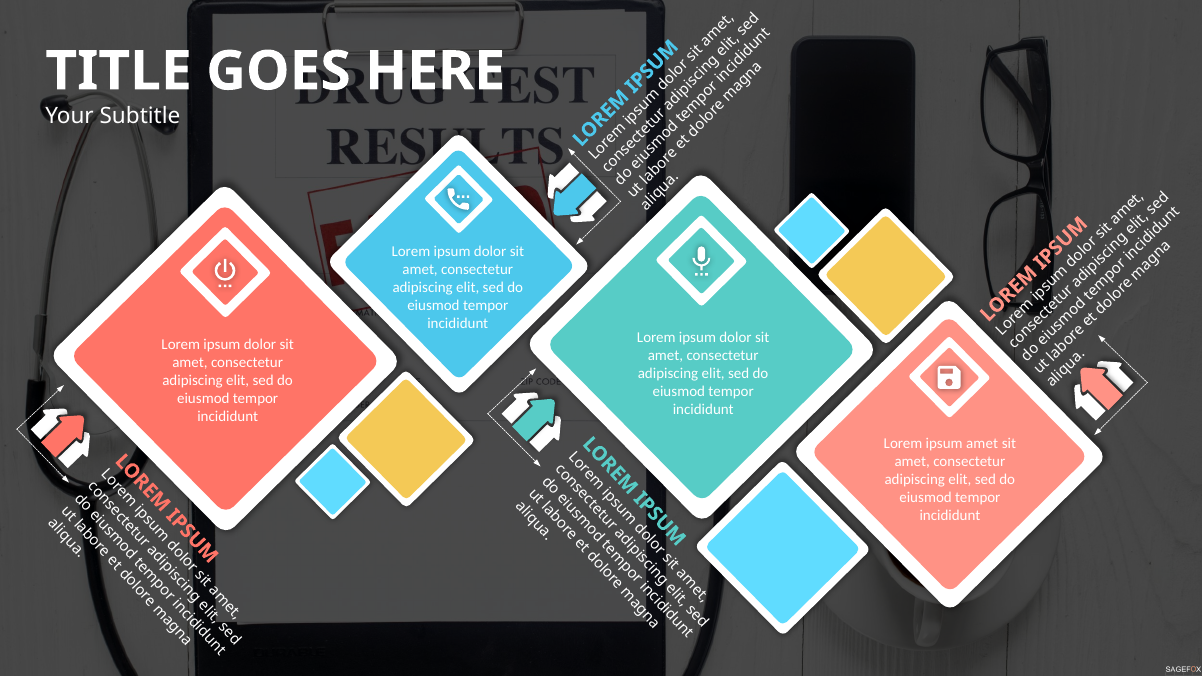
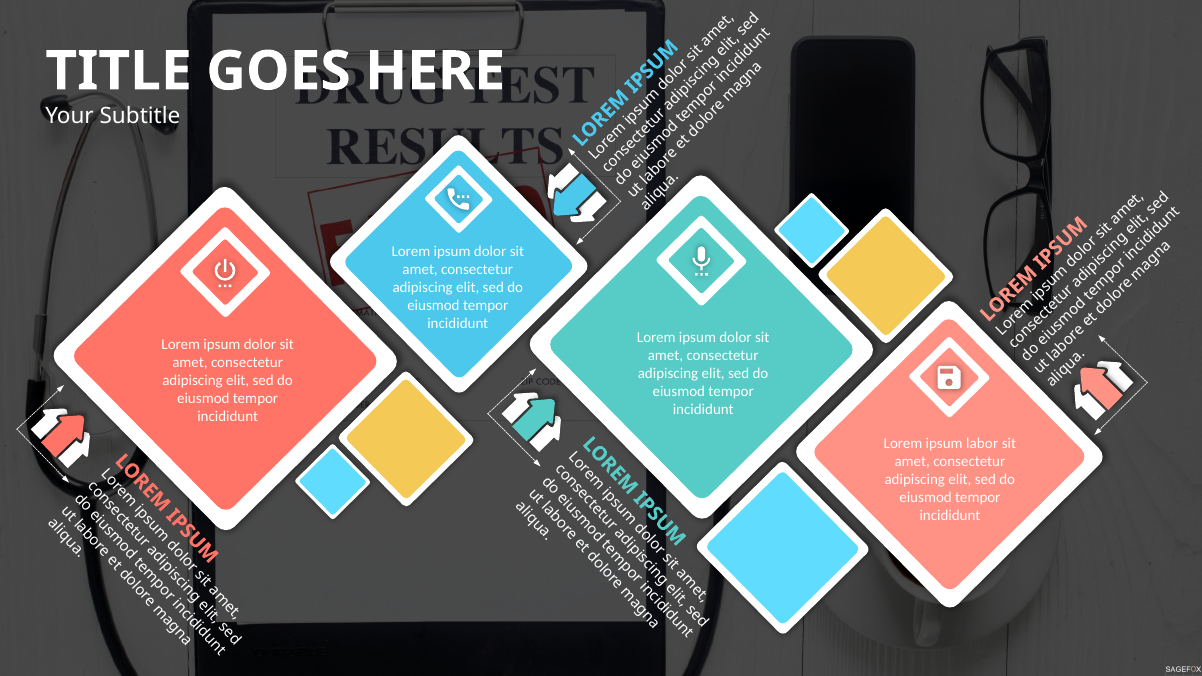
ipsum amet: amet -> labor
